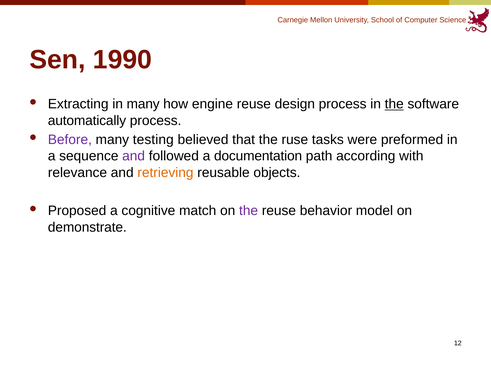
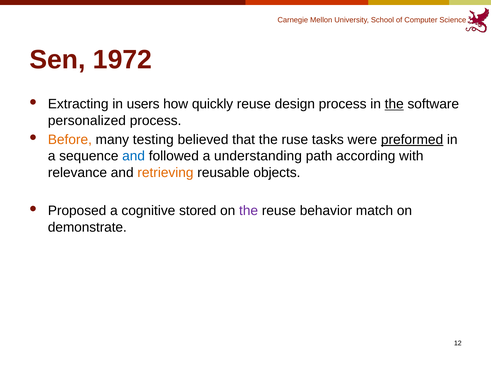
1990: 1990 -> 1972
in many: many -> users
engine: engine -> quickly
automatically: automatically -> personalized
Before colour: purple -> orange
preformed underline: none -> present
and at (134, 156) colour: purple -> blue
documentation: documentation -> understanding
match: match -> stored
model: model -> match
